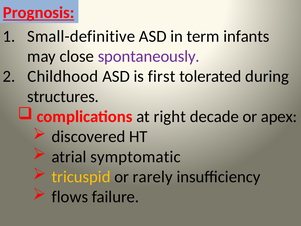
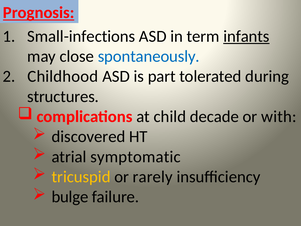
Small-definitive: Small-definitive -> Small-infections
infants underline: none -> present
spontaneously colour: purple -> blue
first: first -> part
right: right -> child
apex: apex -> with
flows: flows -> bulge
